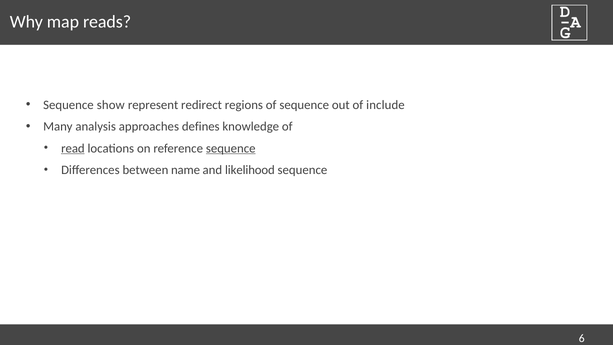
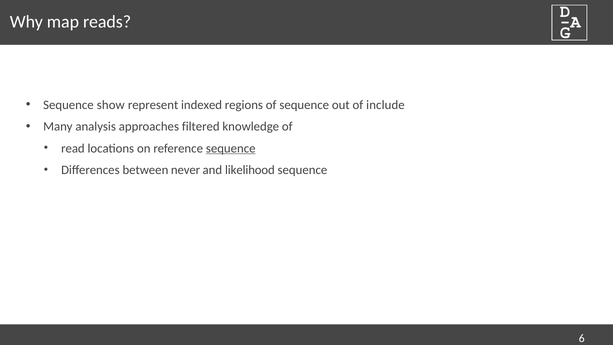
redirect: redirect -> indexed
defines: defines -> filtered
read underline: present -> none
name: name -> never
